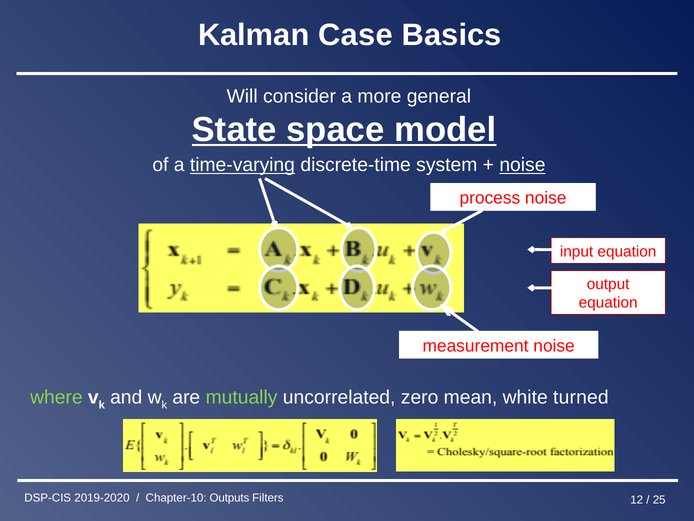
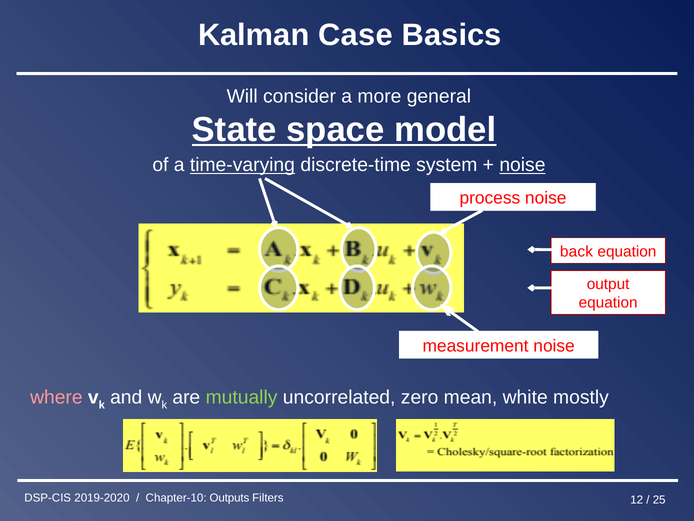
input: input -> back
where colour: light green -> pink
turned: turned -> mostly
